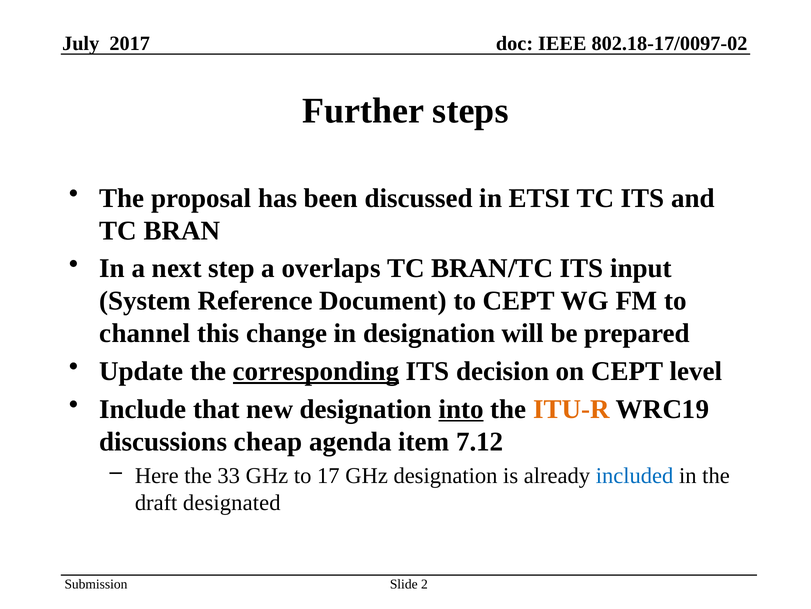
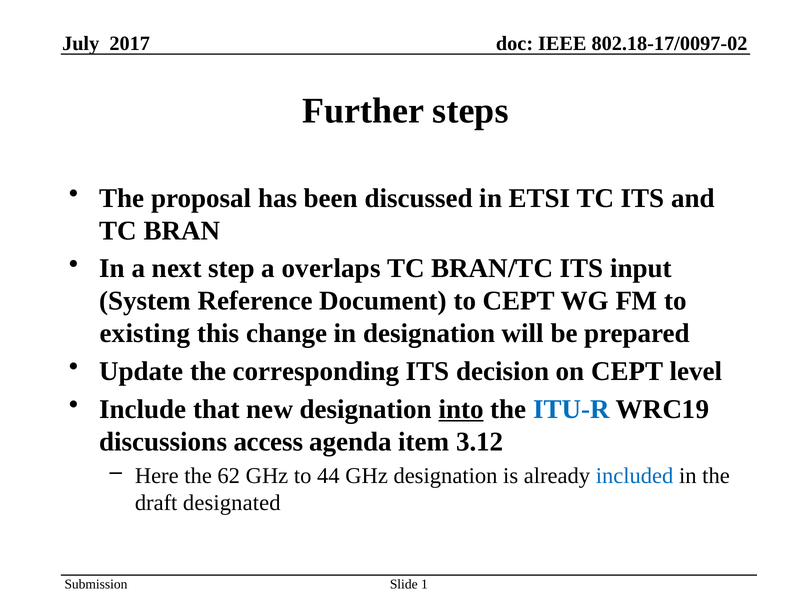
channel: channel -> existing
corresponding underline: present -> none
ITU-R colour: orange -> blue
cheap: cheap -> access
7.12: 7.12 -> 3.12
33: 33 -> 62
17: 17 -> 44
2: 2 -> 1
